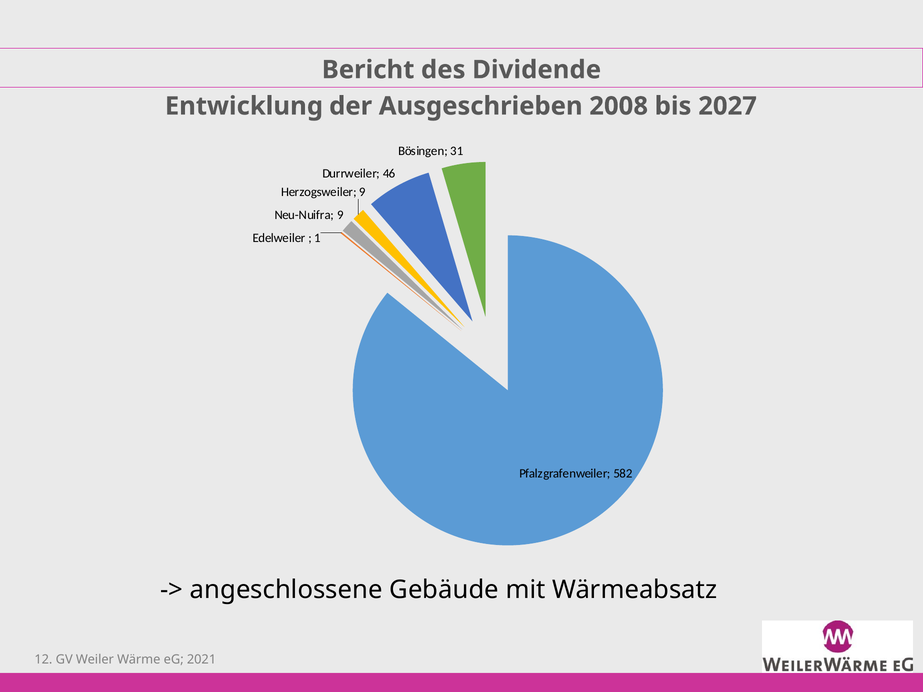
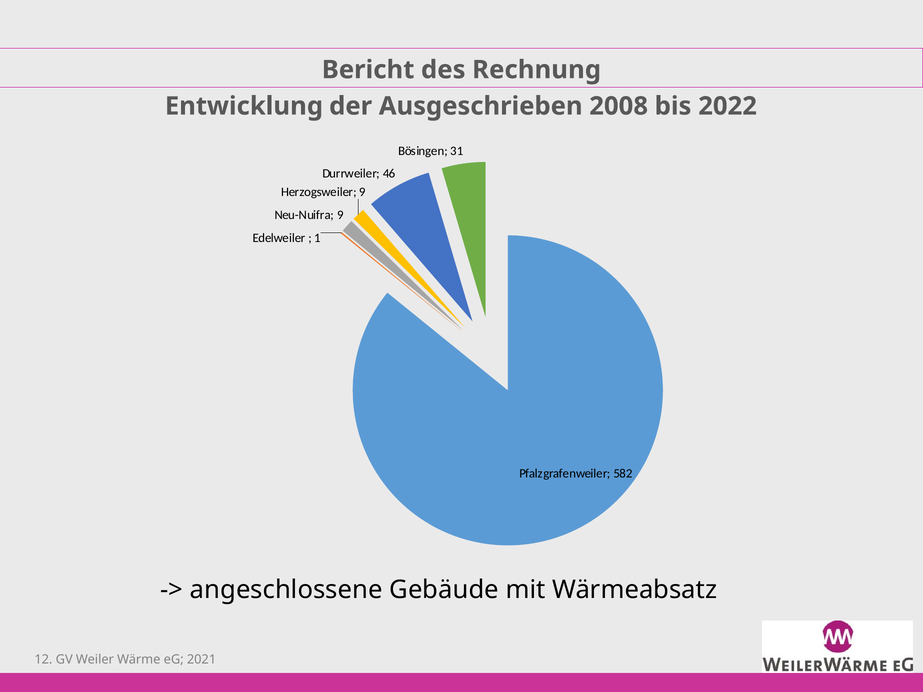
Dividende: Dividende -> Rechnung
2027: 2027 -> 2022
